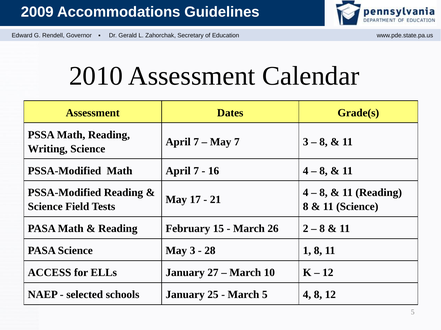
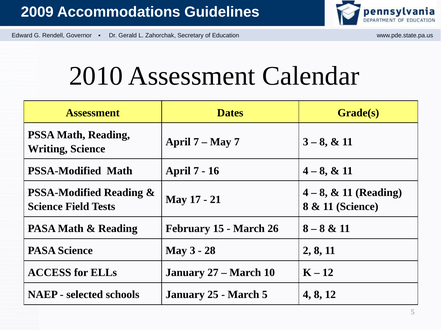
26 2: 2 -> 8
1: 1 -> 2
